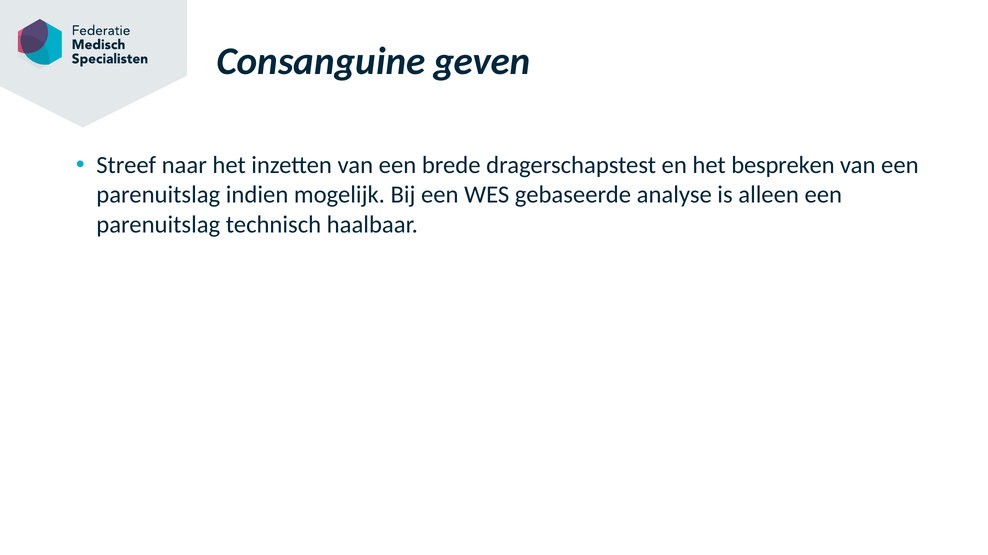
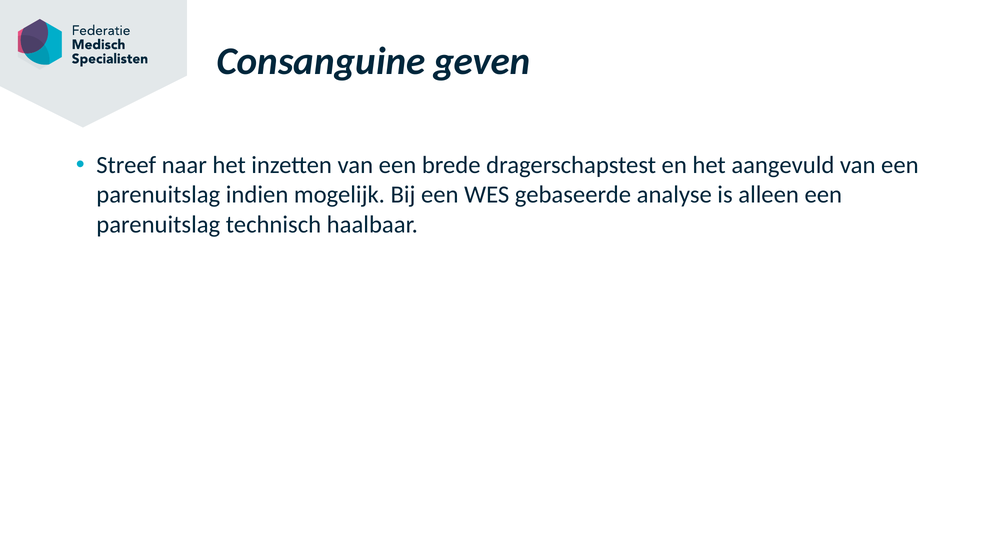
bespreken: bespreken -> aangevuld
